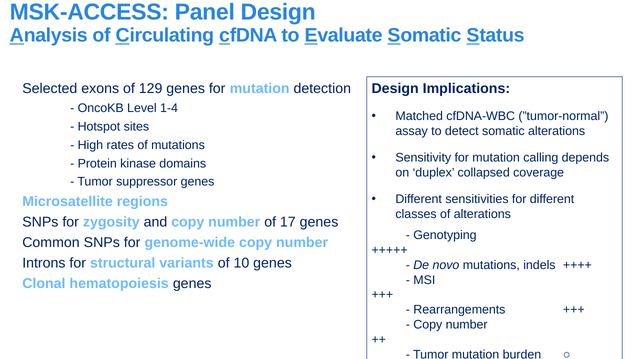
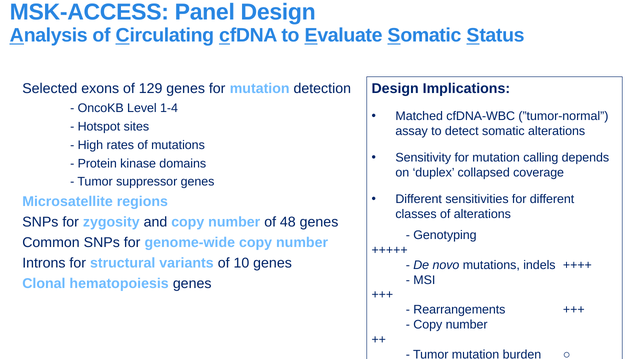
17: 17 -> 48
